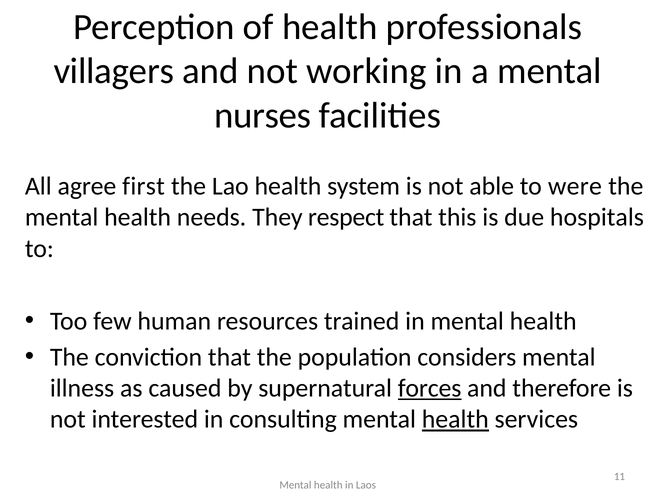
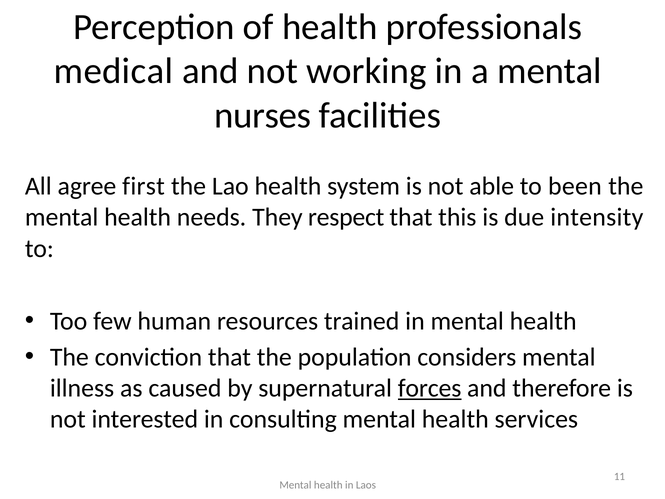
villagers: villagers -> medical
were: were -> been
hospitals: hospitals -> intensity
health at (455, 419) underline: present -> none
